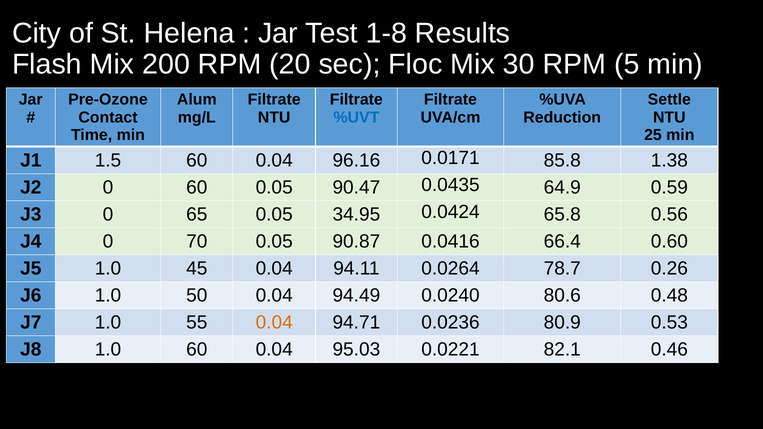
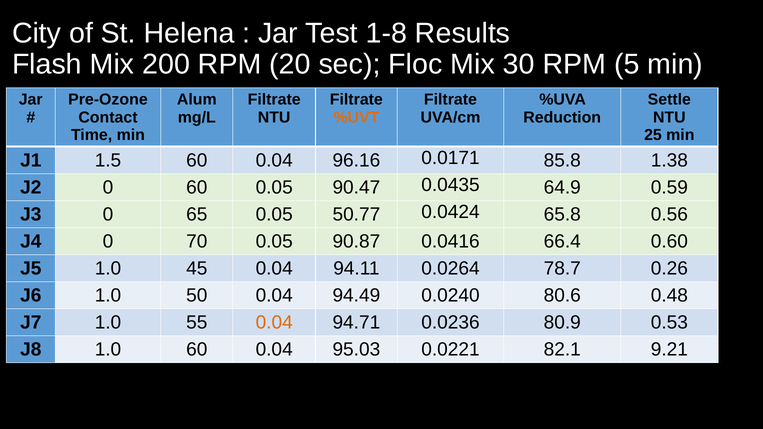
%UVT colour: blue -> orange
34.95: 34.95 -> 50.77
0.46: 0.46 -> 9.21
